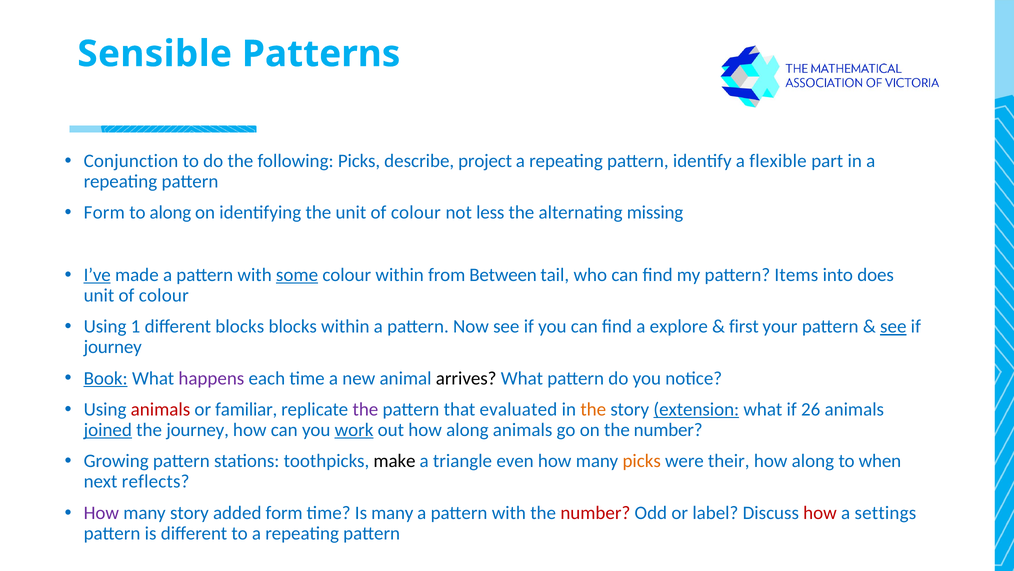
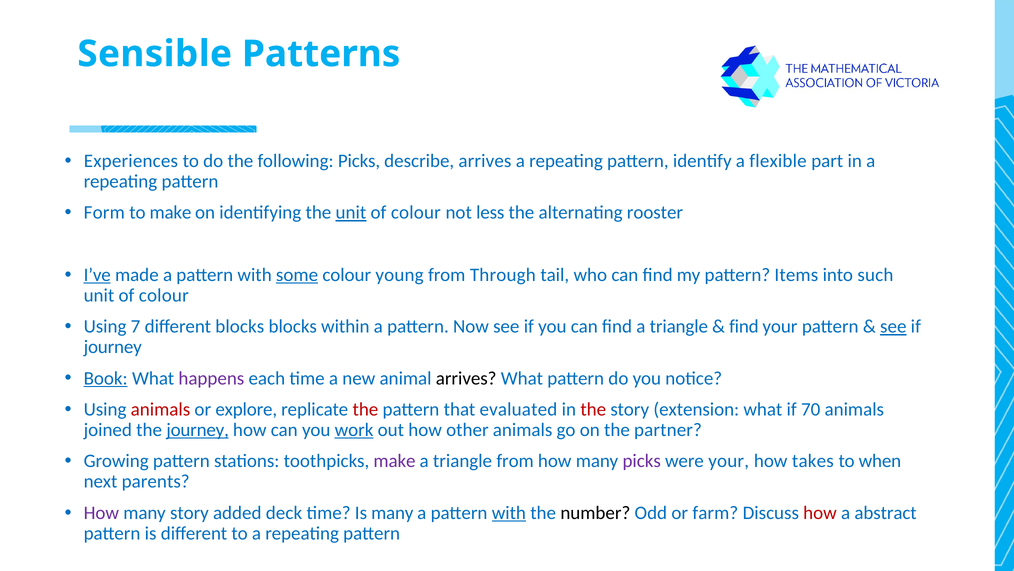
Conjunction: Conjunction -> Experiences
describe project: project -> arrives
to along: along -> make
unit at (351, 212) underline: none -> present
missing: missing -> rooster
colour within: within -> young
Between: Between -> Through
does: does -> such
1: 1 -> 7
find a explore: explore -> triangle
first at (744, 326): first -> find
familiar: familiar -> explore
the at (365, 409) colour: purple -> red
the at (593, 409) colour: orange -> red
extension underline: present -> none
26: 26 -> 70
joined underline: present -> none
journey at (198, 430) underline: none -> present
out how along: along -> other
on the number: number -> partner
make at (394, 461) colour: black -> purple
triangle even: even -> from
picks at (642, 461) colour: orange -> purple
were their: their -> your
along at (813, 461): along -> takes
reflects: reflects -> parents
added form: form -> deck
with at (509, 512) underline: none -> present
number at (595, 512) colour: red -> black
label: label -> farm
settings: settings -> abstract
